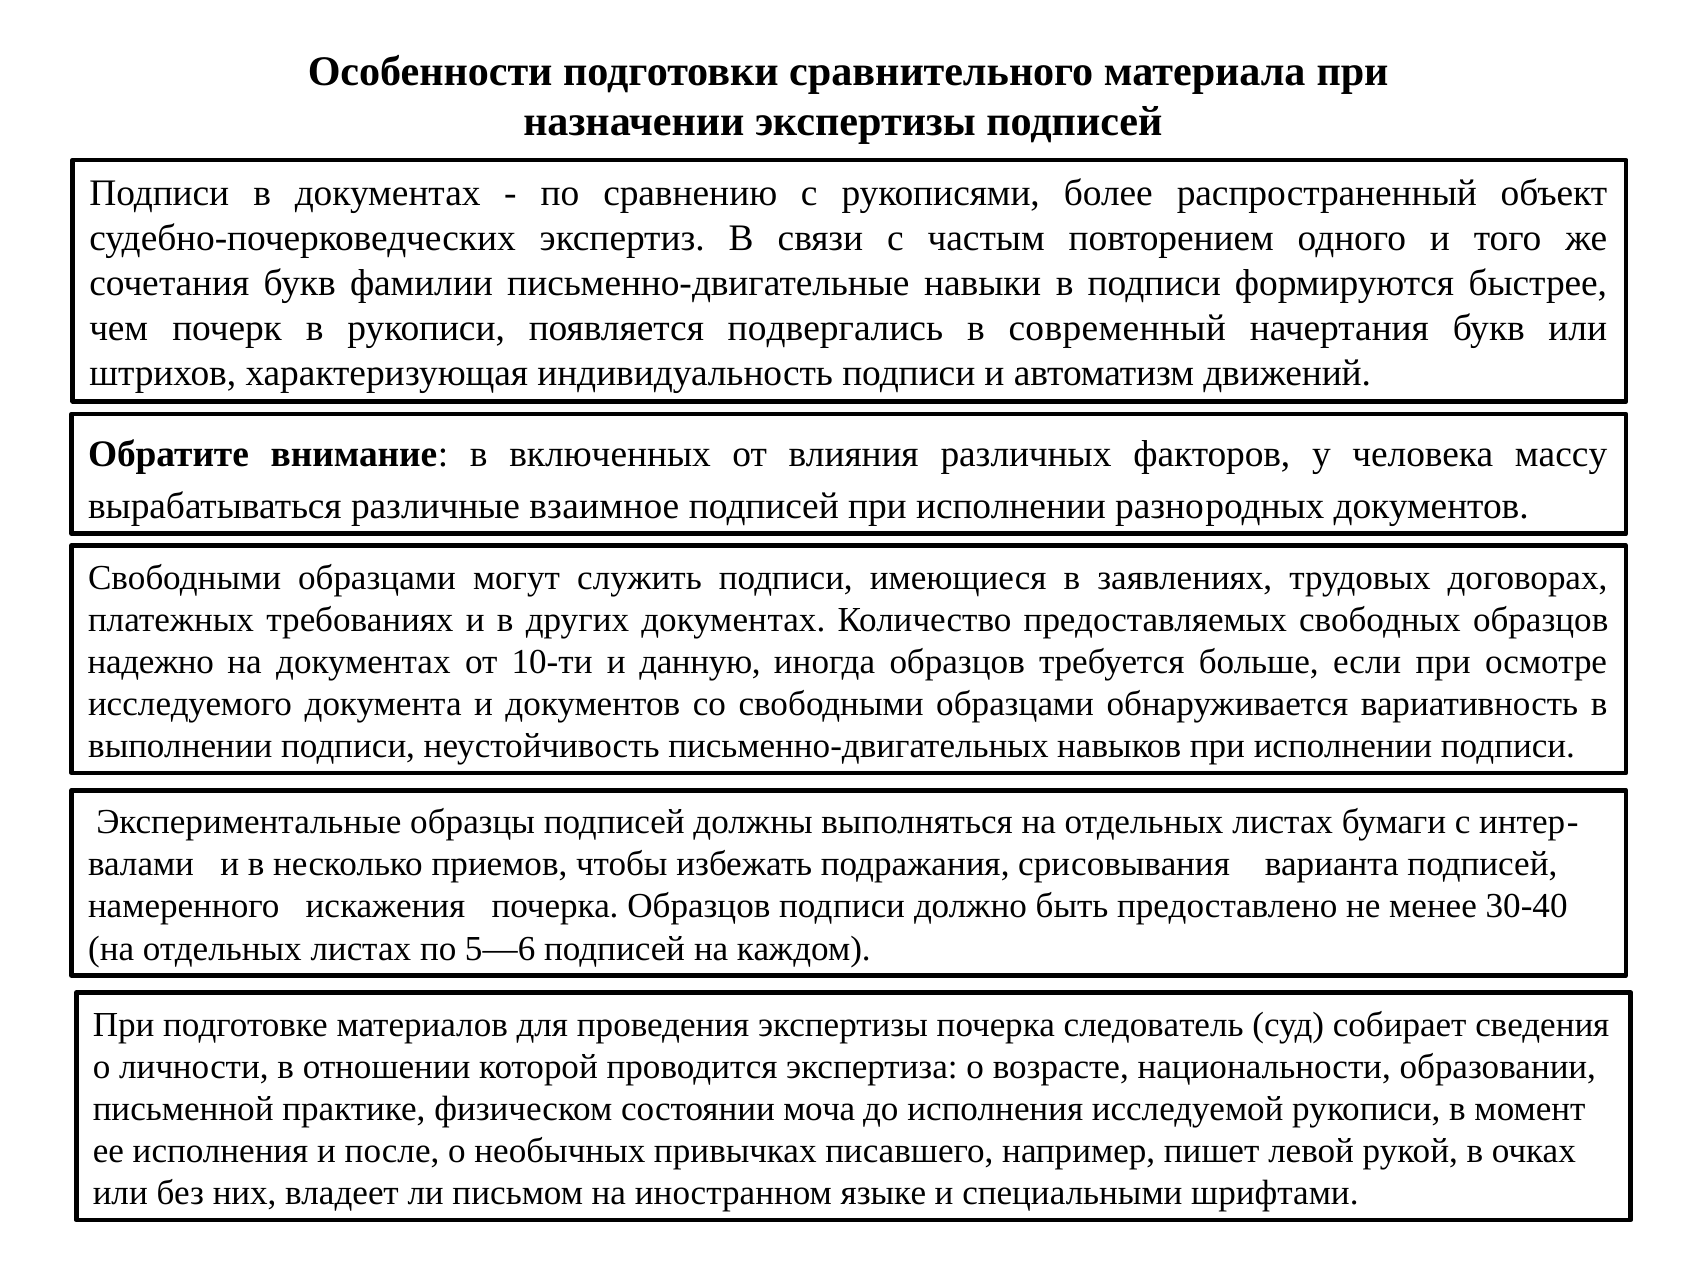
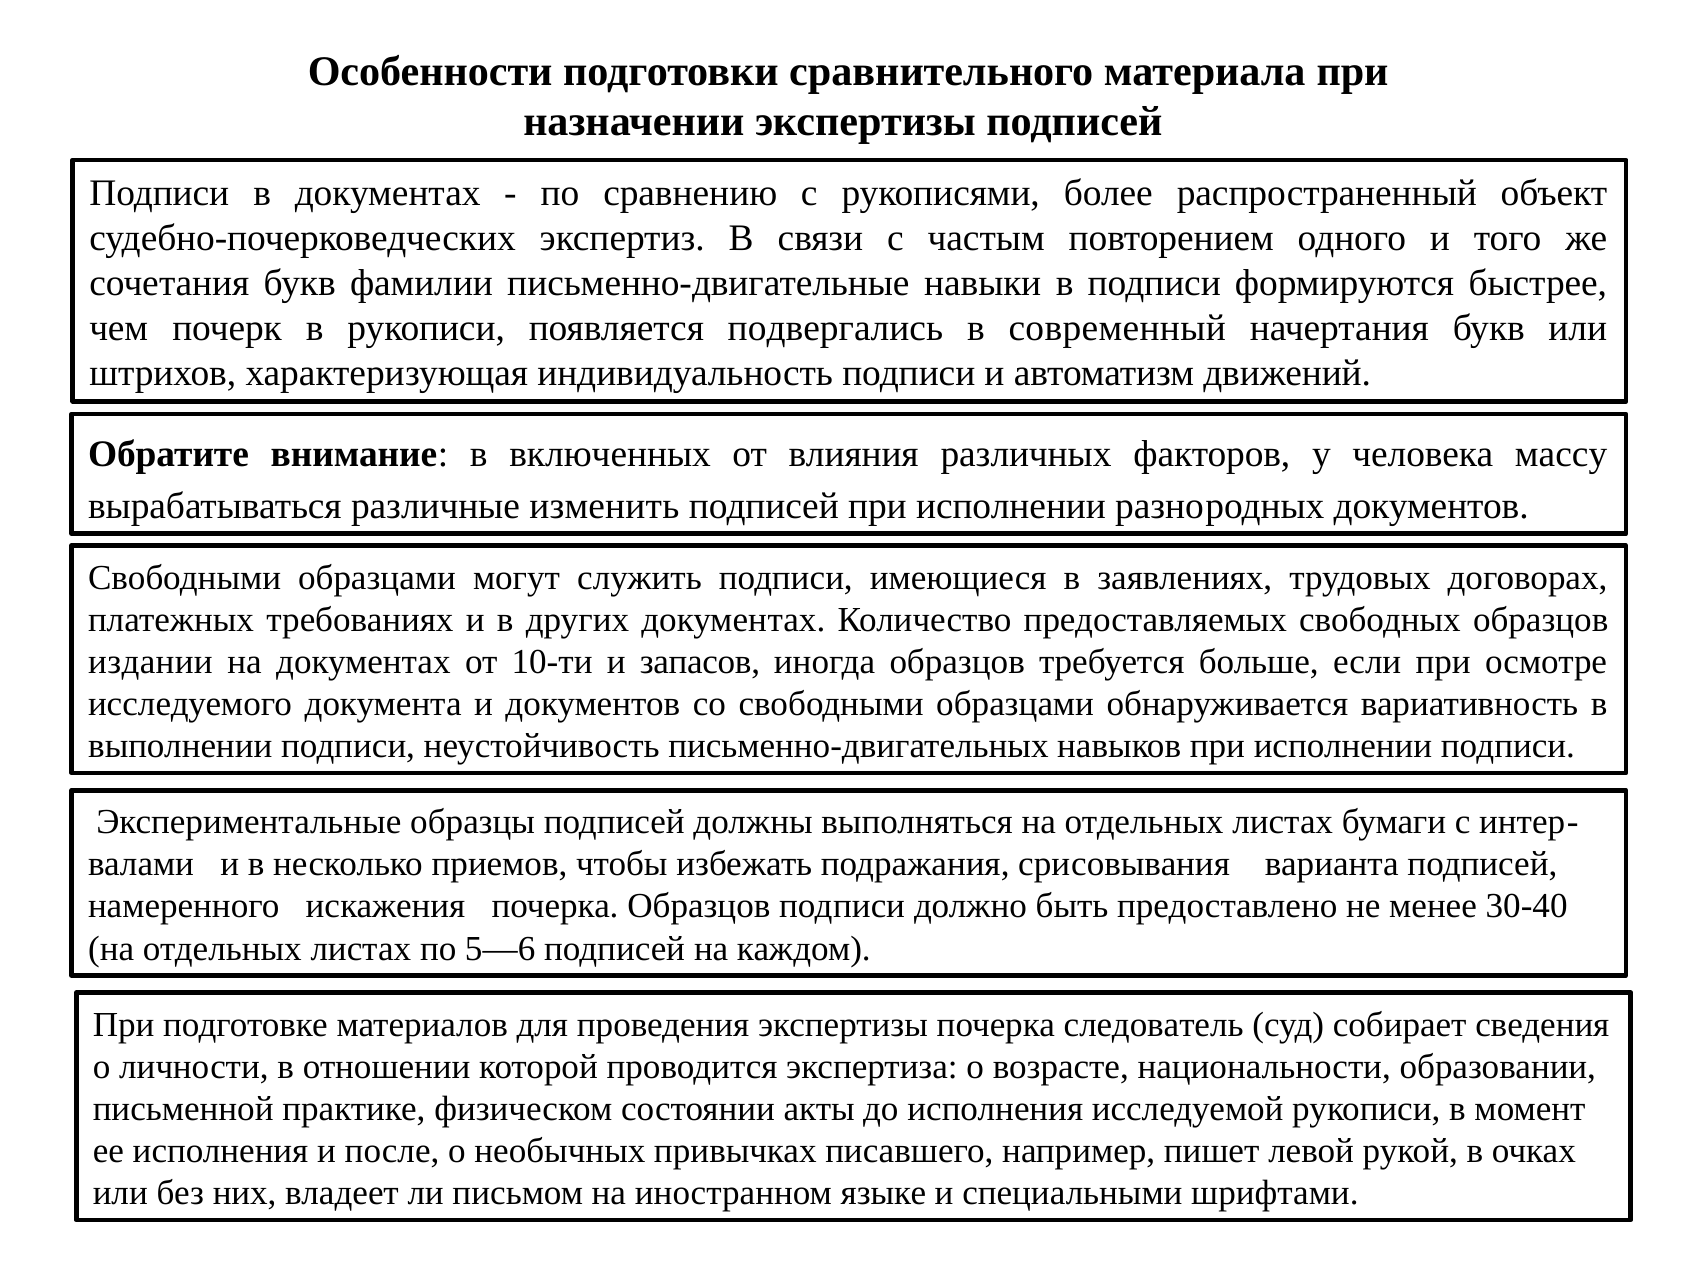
взаимное: взаимное -> изменить
надежно: надежно -> издании
данную: данную -> запасов
моча: моча -> акты
